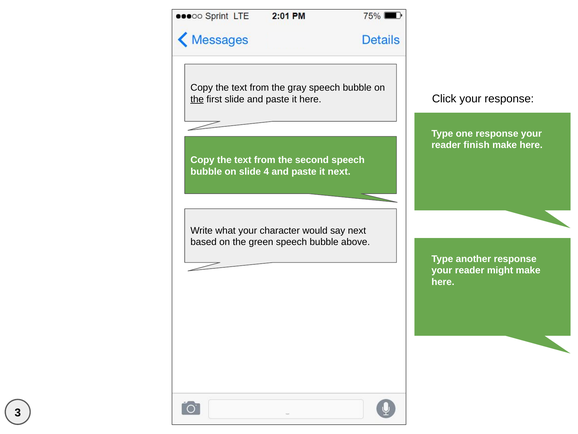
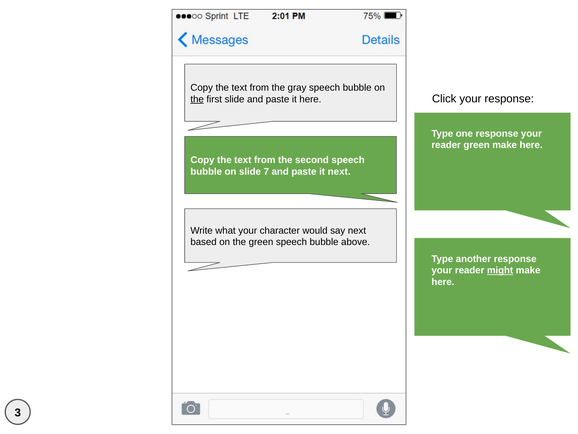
reader finish: finish -> green
4: 4 -> 7
might underline: none -> present
